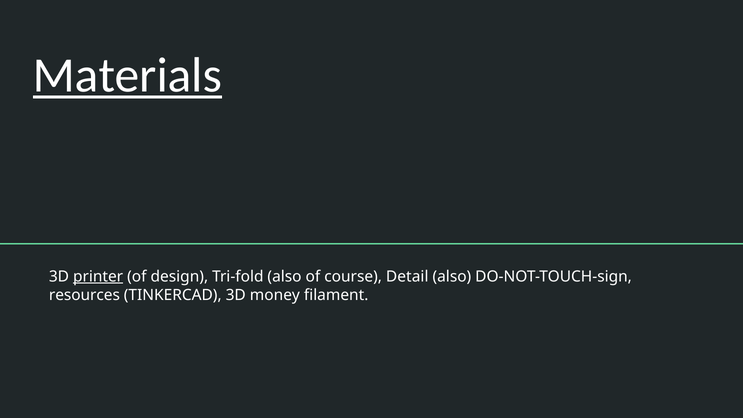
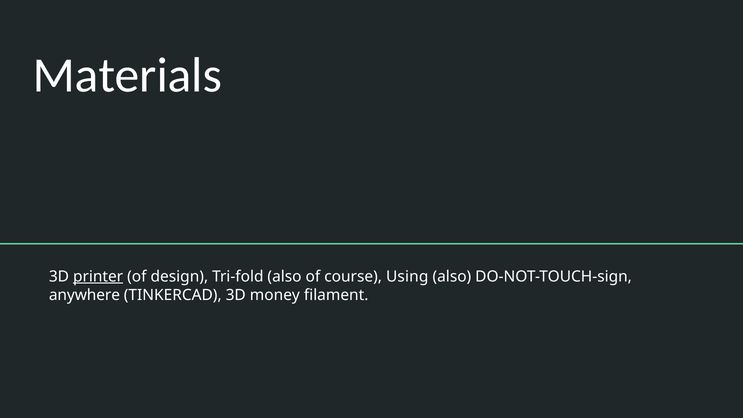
Materials underline: present -> none
Detail: Detail -> Using
resources: resources -> anywhere
